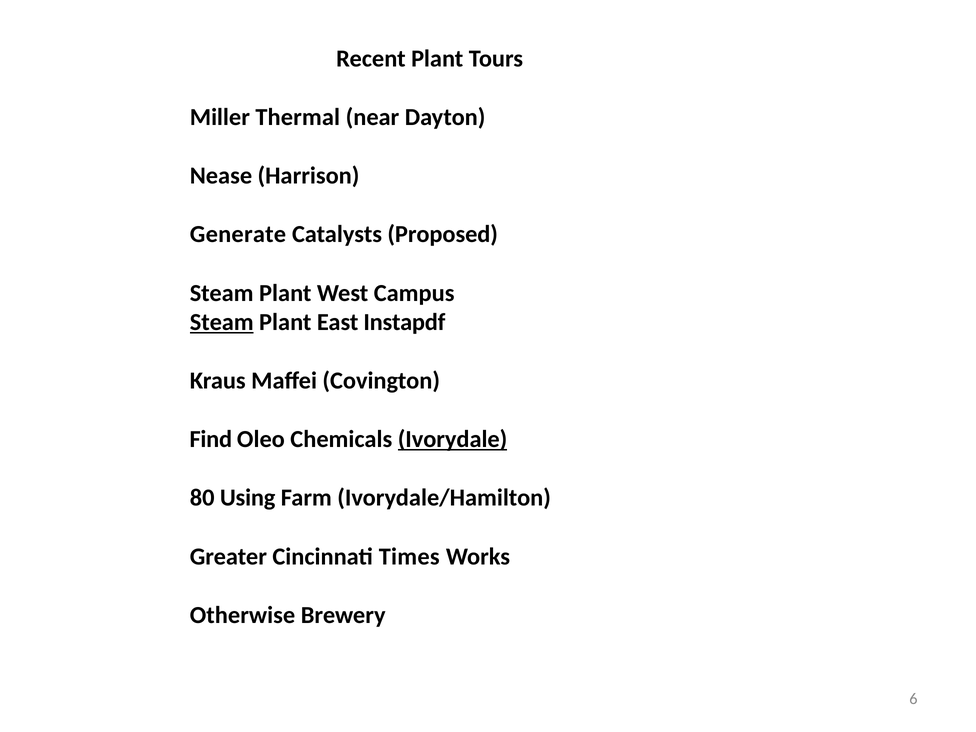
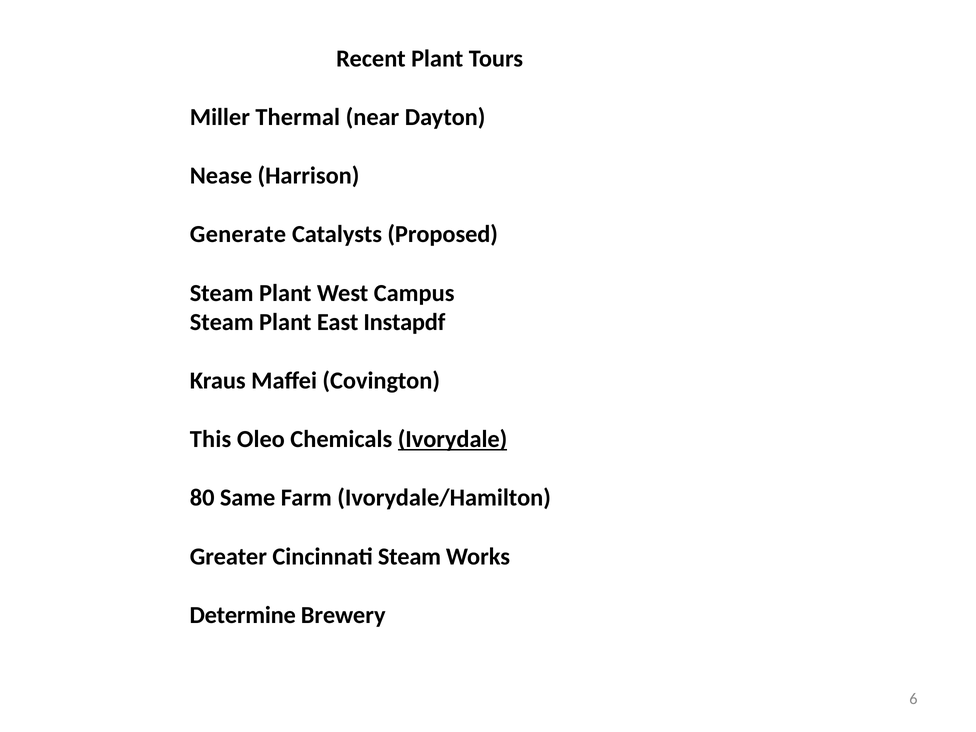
Steam at (222, 322) underline: present -> none
Find: Find -> This
Using: Using -> Same
Cincinnati Times: Times -> Steam
Otherwise: Otherwise -> Determine
